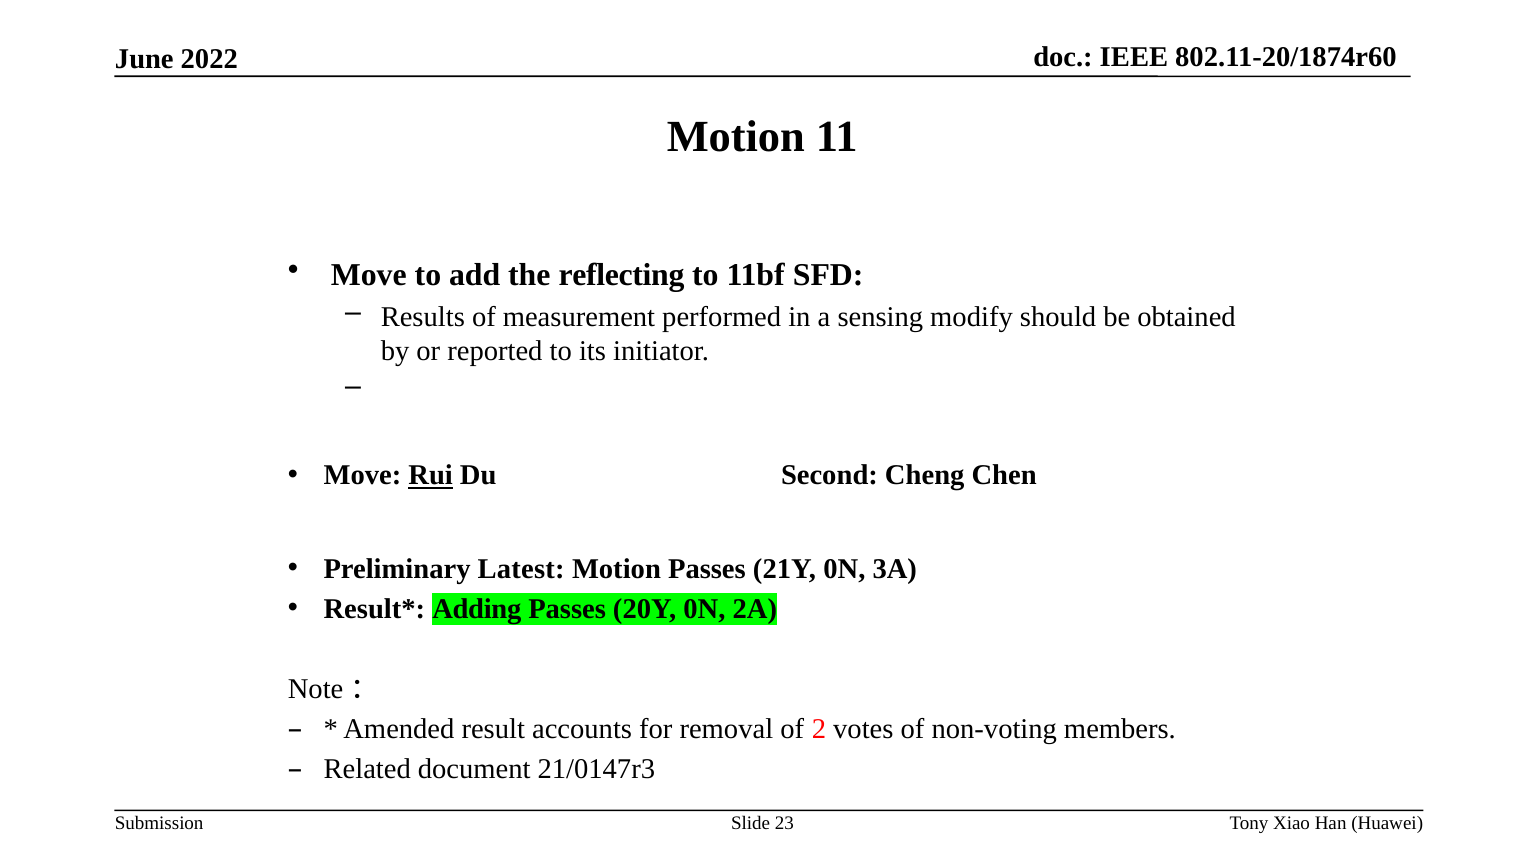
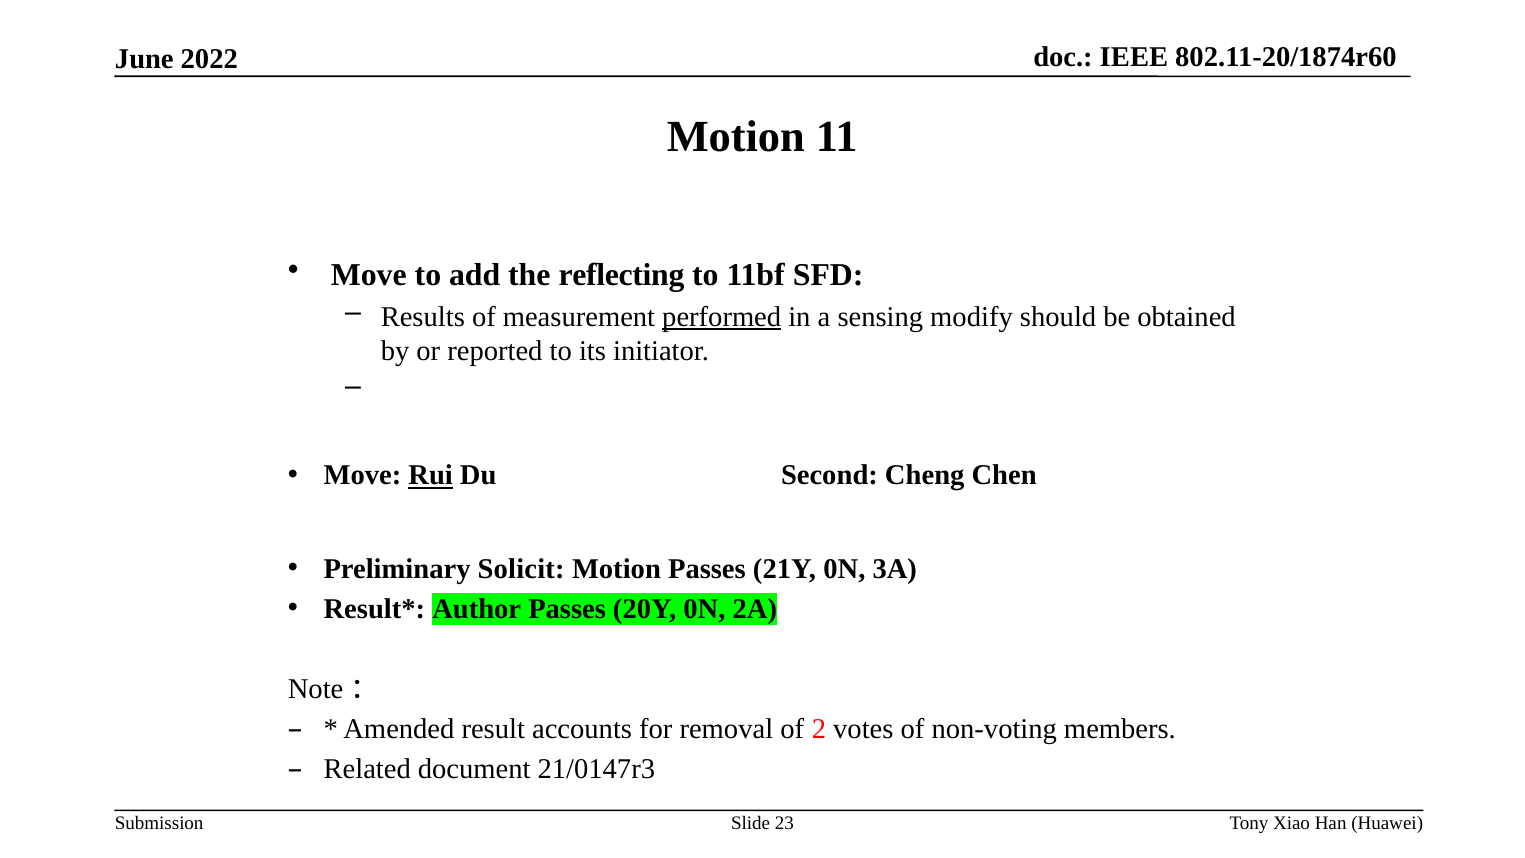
performed underline: none -> present
Latest: Latest -> Solicit
Adding: Adding -> Author
